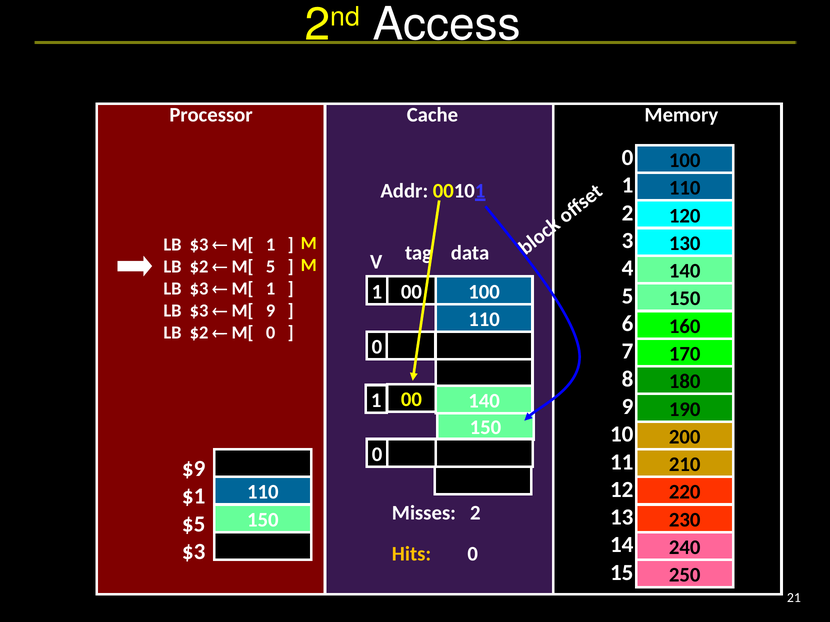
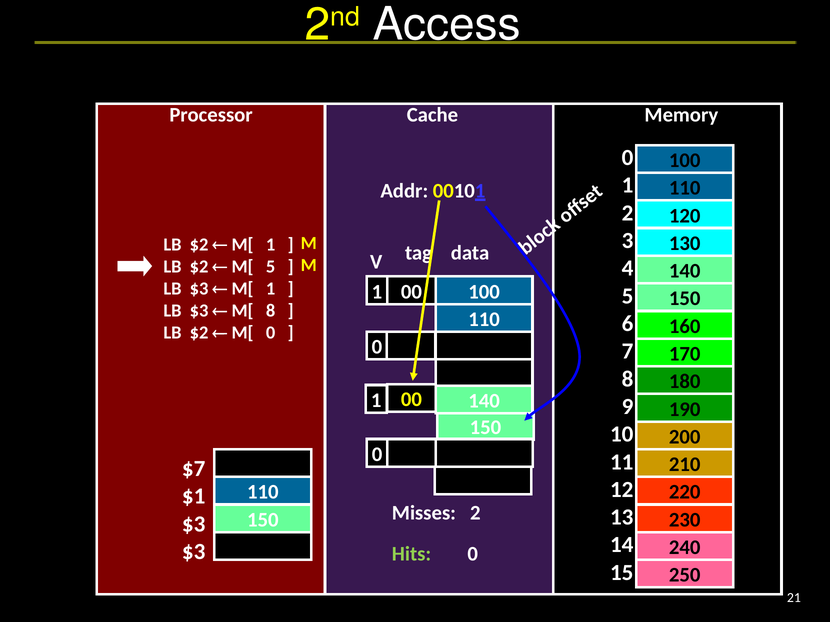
$3 at (199, 245): $3 -> $2
M[ 9: 9 -> 8
$9: $9 -> $7
$5 at (194, 524): $5 -> $3
Hits colour: yellow -> light green
